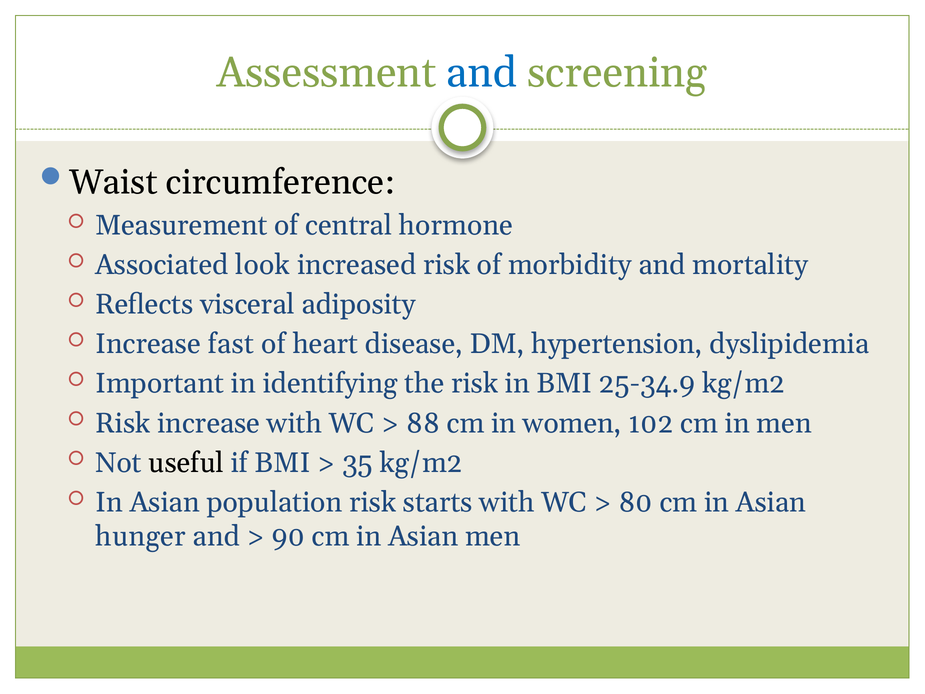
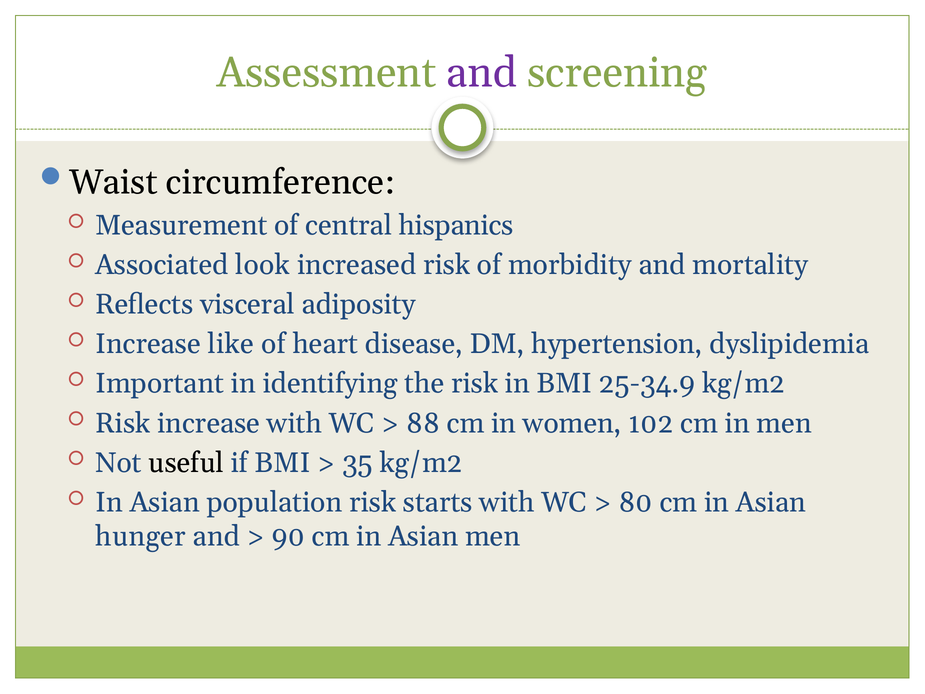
and at (482, 73) colour: blue -> purple
hormone: hormone -> hispanics
fast: fast -> like
